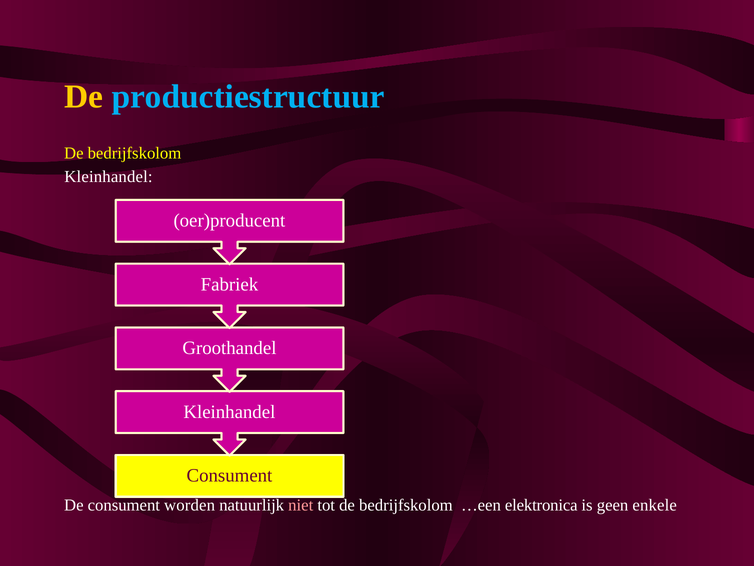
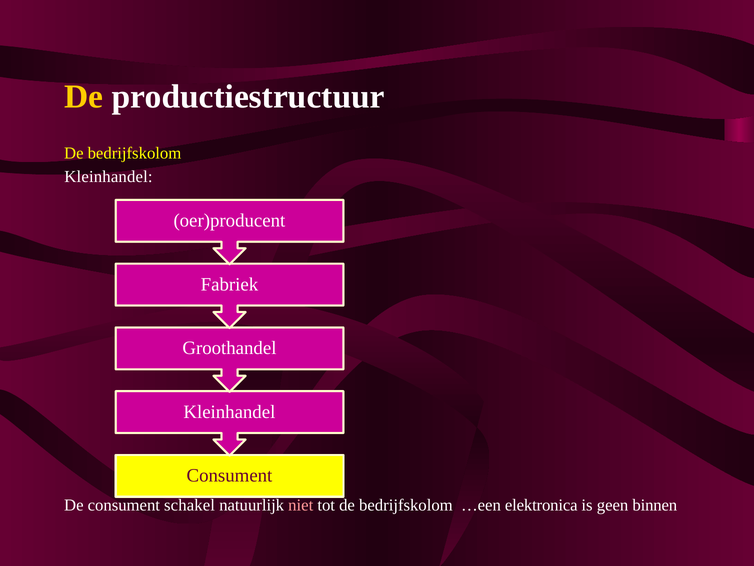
productiestructuur colour: light blue -> white
worden: worden -> schakel
enkele: enkele -> binnen
